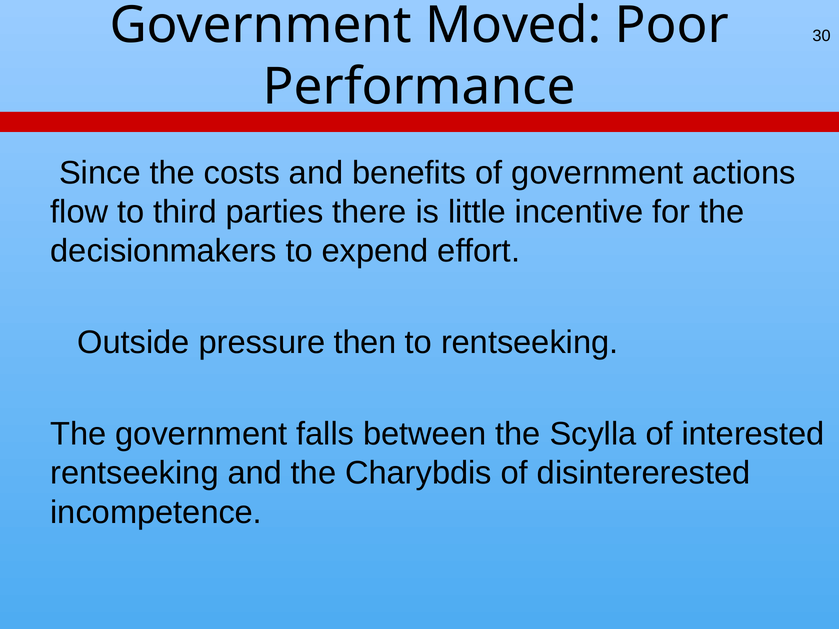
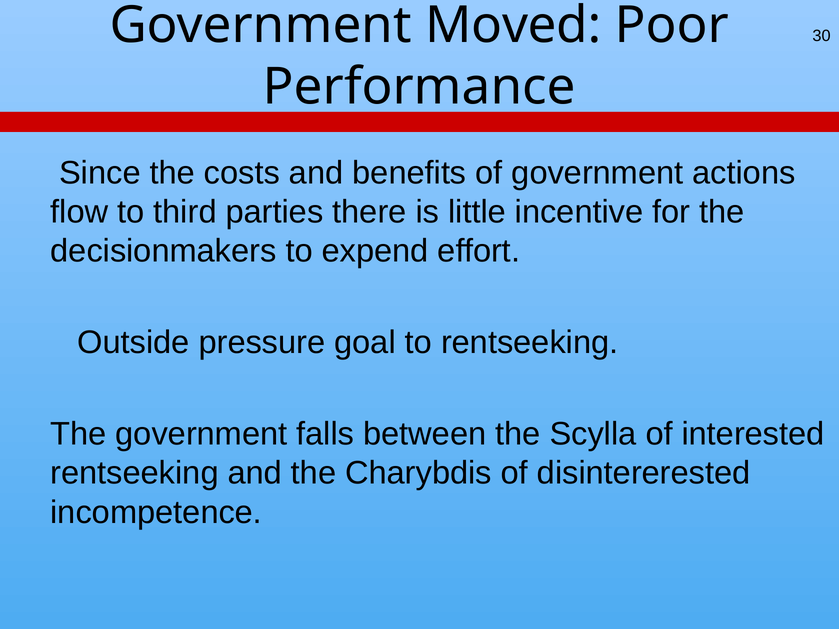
then: then -> goal
